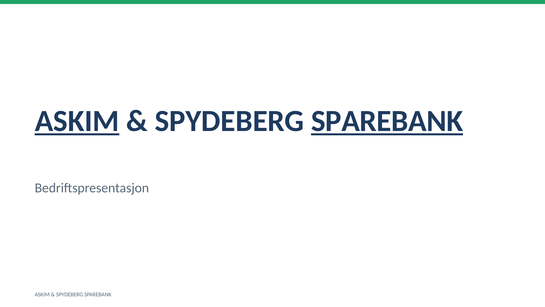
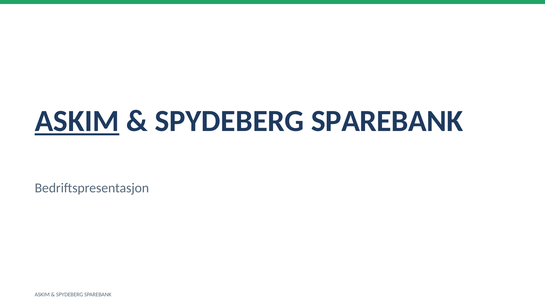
SPAREBANK at (387, 121) underline: present -> none
